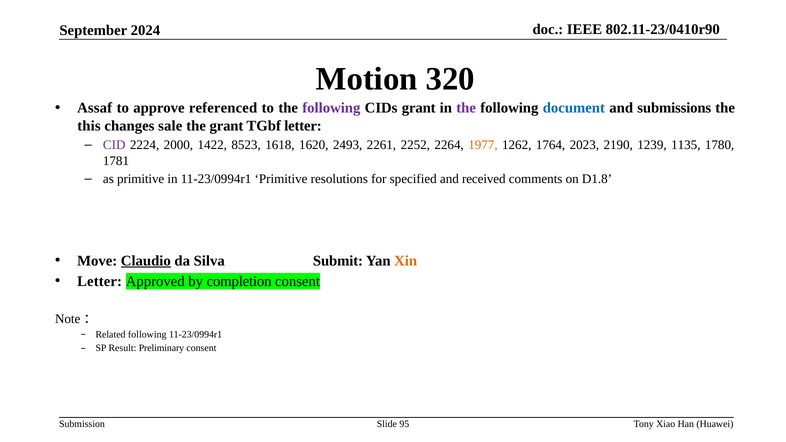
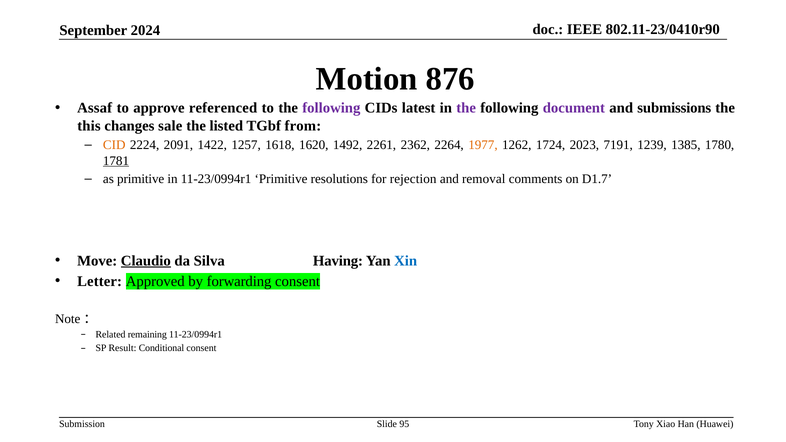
320: 320 -> 876
CIDs grant: grant -> latest
document colour: blue -> purple
the grant: grant -> listed
TGbf letter: letter -> from
CID colour: purple -> orange
2000: 2000 -> 2091
8523: 8523 -> 1257
2493: 2493 -> 1492
2252: 2252 -> 2362
1764: 1764 -> 1724
2190: 2190 -> 7191
1135: 1135 -> 1385
1781 underline: none -> present
specified: specified -> rejection
received: received -> removal
D1.8: D1.8 -> D1.7
Submit: Submit -> Having
Xin colour: orange -> blue
completion: completion -> forwarding
Related following: following -> remaining
Preliminary: Preliminary -> Conditional
